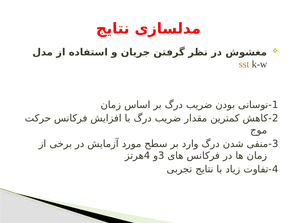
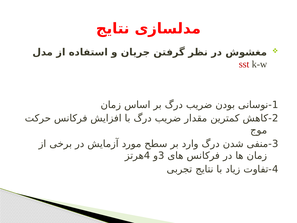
sst colour: orange -> red
